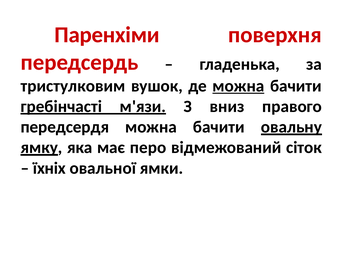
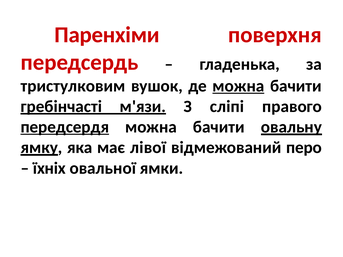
вниз: вниз -> сліпі
передсердя underline: none -> present
перо: перо -> лівої
сіток: сіток -> перо
